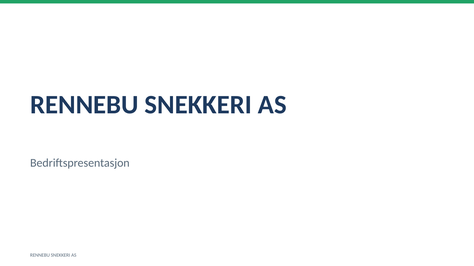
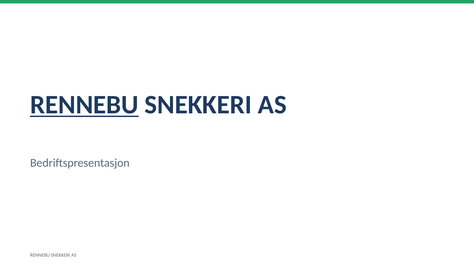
RENNEBU at (84, 105) underline: none -> present
